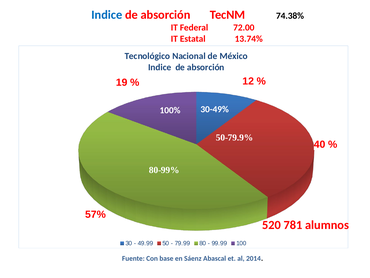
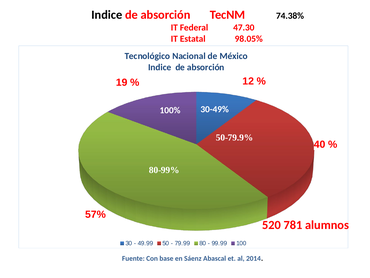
Indice at (107, 15) colour: blue -> black
72.00: 72.00 -> 47.30
13.74%: 13.74% -> 98.05%
